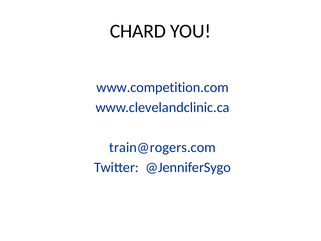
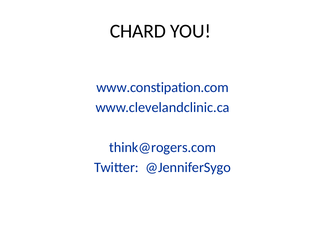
www.competition.com: www.competition.com -> www.constipation.com
train@rogers.com: train@rogers.com -> think@rogers.com
